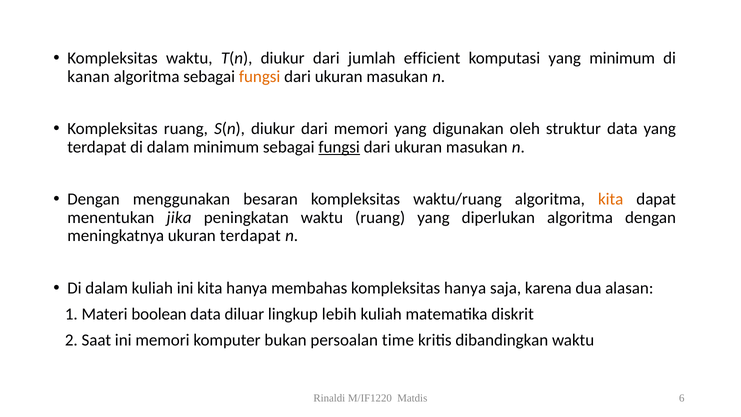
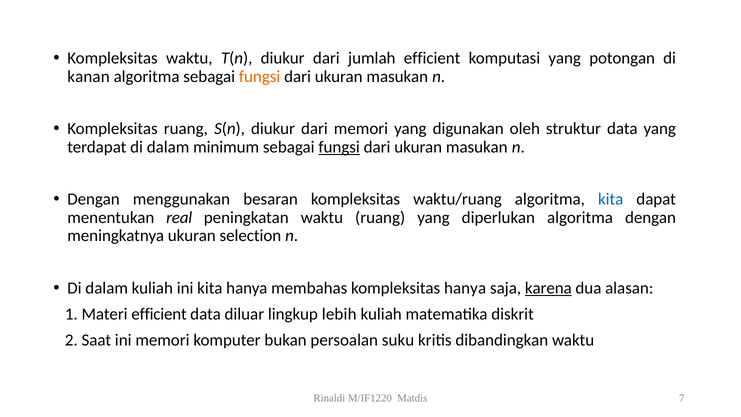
yang minimum: minimum -> potongan
kita at (611, 199) colour: orange -> blue
jika: jika -> real
ukuran terdapat: terdapat -> selection
karena underline: none -> present
Materi boolean: boolean -> efficient
time: time -> suku
6: 6 -> 7
